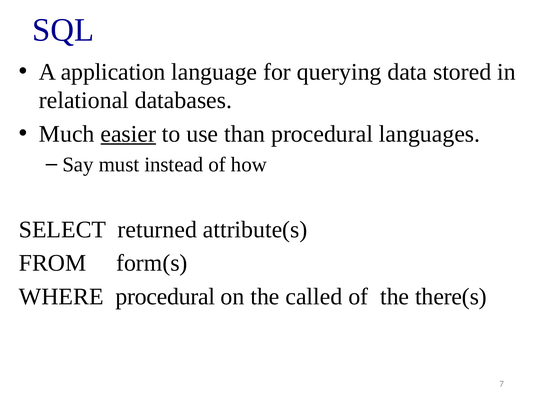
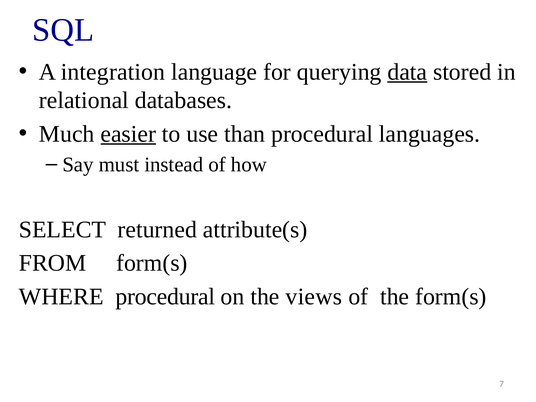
application: application -> integration
data underline: none -> present
called: called -> views
the there(s: there(s -> form(s
